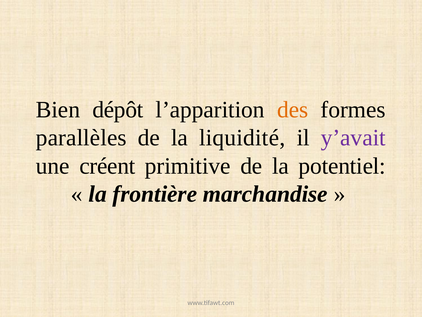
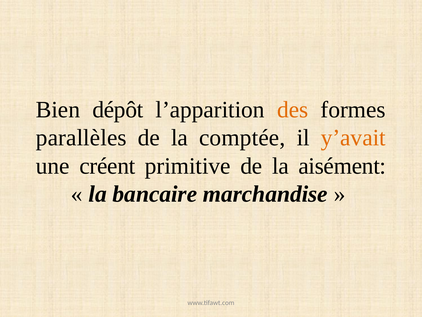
liquidité: liquidité -> comptée
y’avait colour: purple -> orange
potentiel: potentiel -> aisément
frontière: frontière -> bancaire
